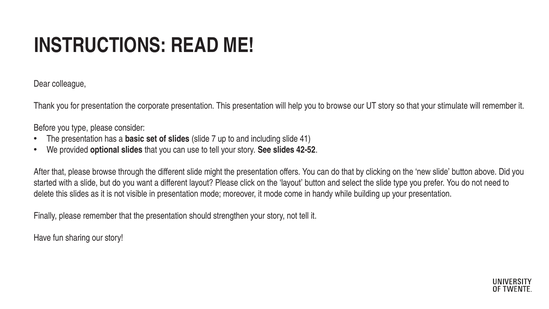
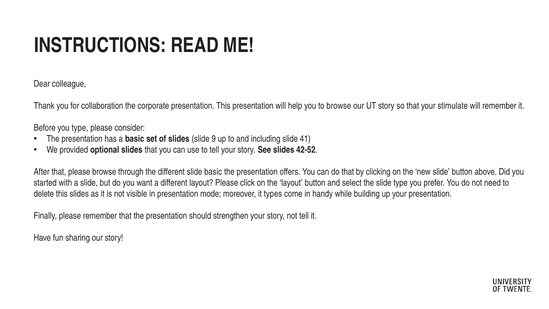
for presentation: presentation -> collaboration
7: 7 -> 9
slide might: might -> basic
it mode: mode -> types
